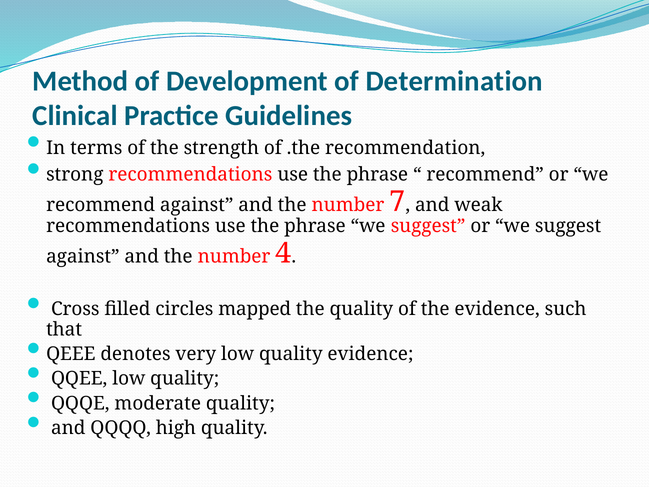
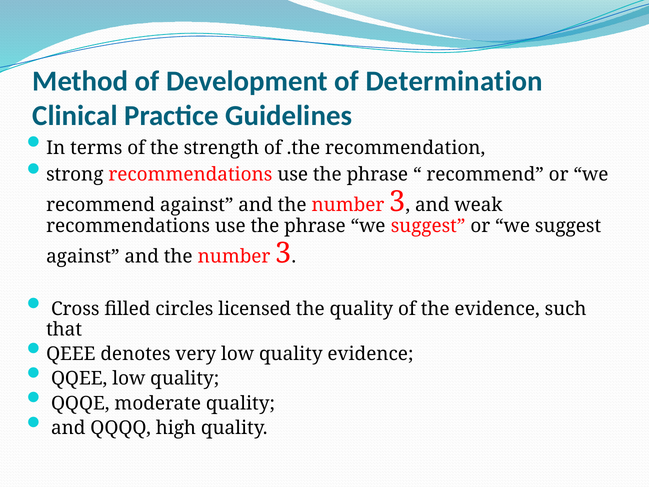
7 at (397, 202): 7 -> 3
4 at (283, 253): 4 -> 3
mapped: mapped -> licensed
